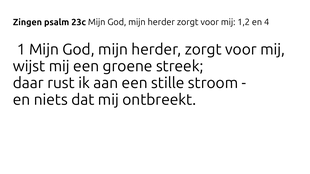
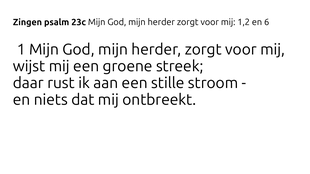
4: 4 -> 6
